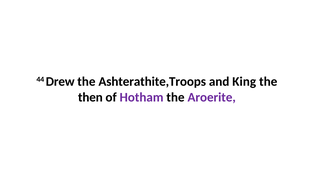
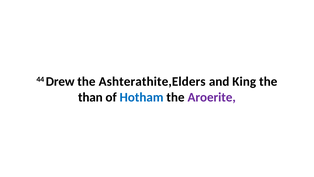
Ashterathite,Troops: Ashterathite,Troops -> Ashterathite,Elders
then: then -> than
Hotham colour: purple -> blue
